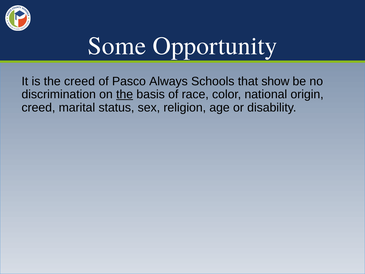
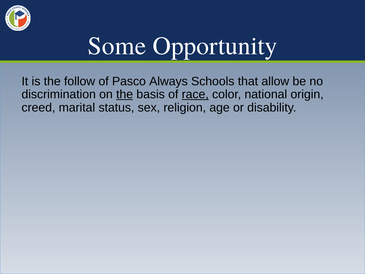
the creed: creed -> follow
show: show -> allow
race underline: none -> present
